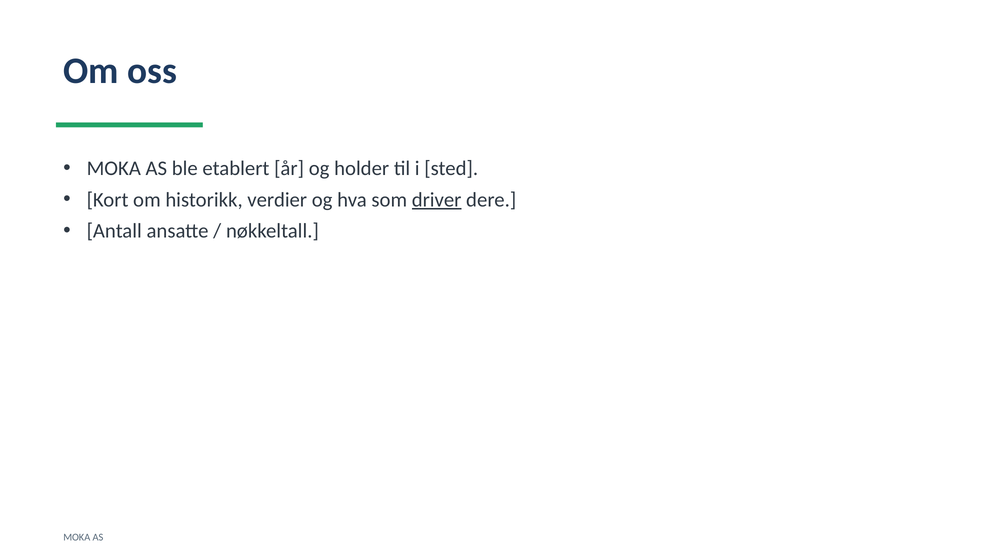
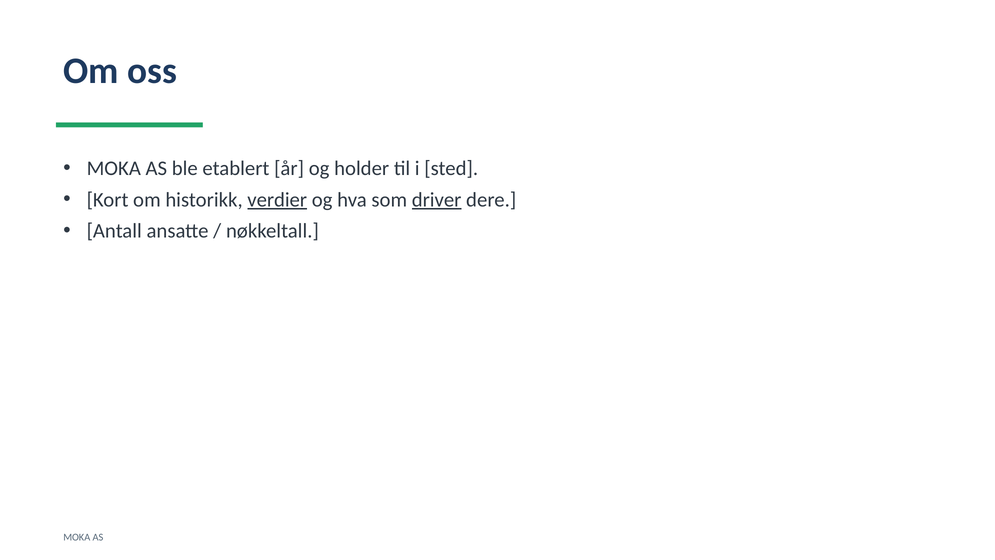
verdier underline: none -> present
